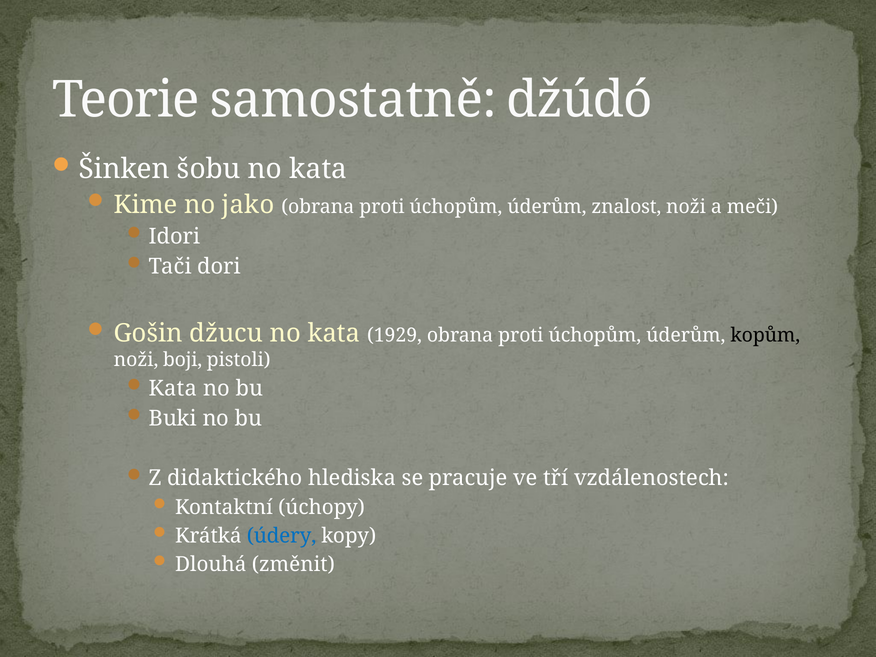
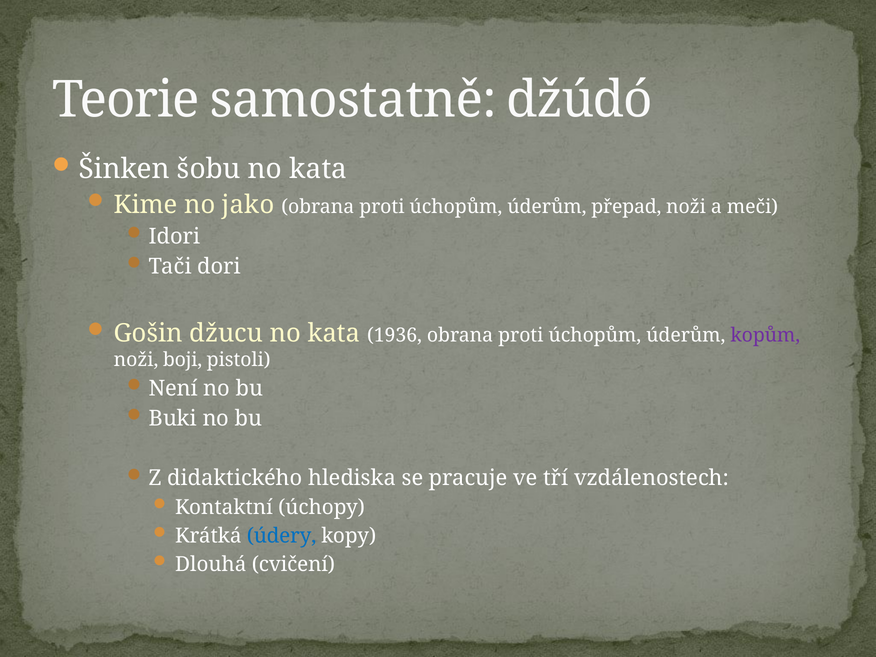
znalost: znalost -> přepad
1929: 1929 -> 1936
kopům colour: black -> purple
Kata at (173, 388): Kata -> Není
změnit: změnit -> cvičení
